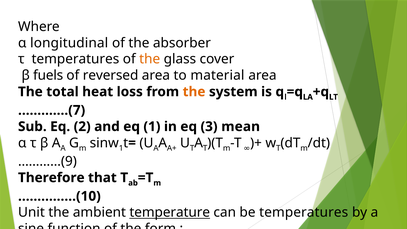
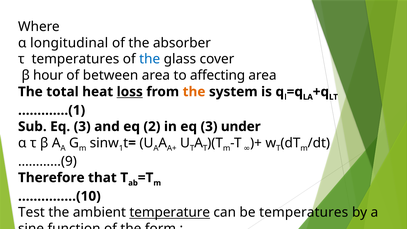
the at (150, 59) colour: orange -> blue
fuels: fuels -> hour
reversed: reversed -> between
material: material -> affecting
loss underline: none -> present
………….(7: ………….(7 -> ………….(1
Sub Eq 2: 2 -> 3
eq 1: 1 -> 2
mean: mean -> under
Unit: Unit -> Test
